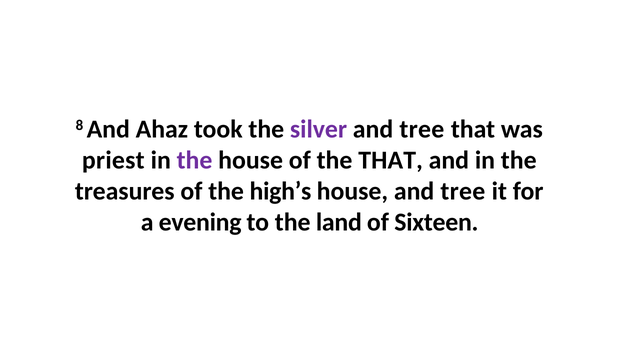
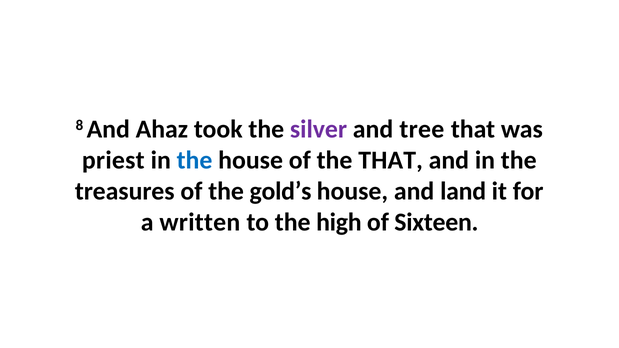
the at (195, 160) colour: purple -> blue
high’s: high’s -> gold’s
house and tree: tree -> land
evening: evening -> written
land: land -> high
